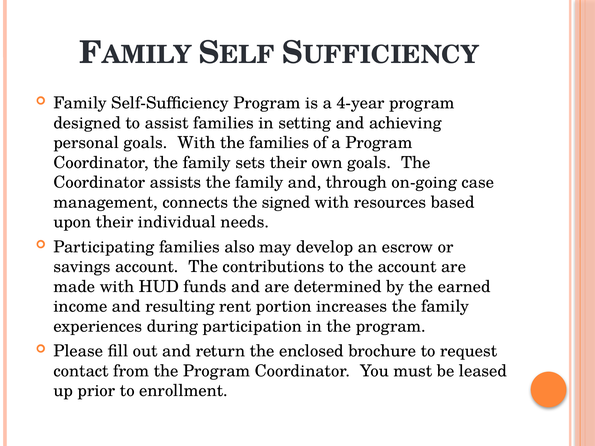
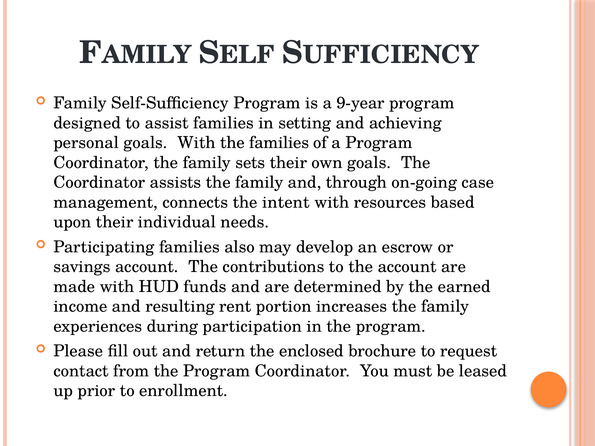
4-year: 4-year -> 9-year
signed: signed -> intent
